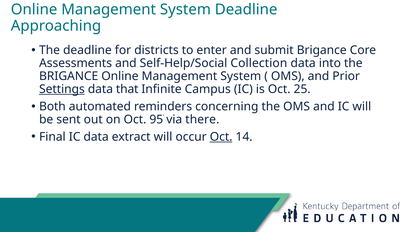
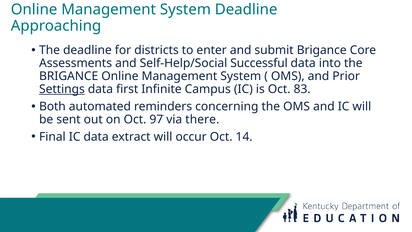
Collection: Collection -> Successful
that: that -> first
25: 25 -> 83
95: 95 -> 97
Oct at (221, 137) underline: present -> none
